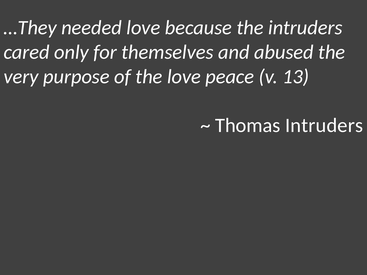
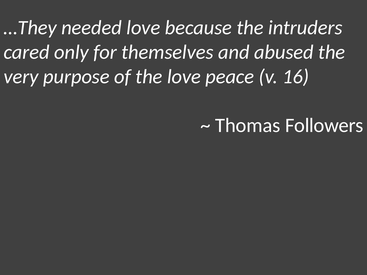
13: 13 -> 16
Thomas Intruders: Intruders -> Followers
